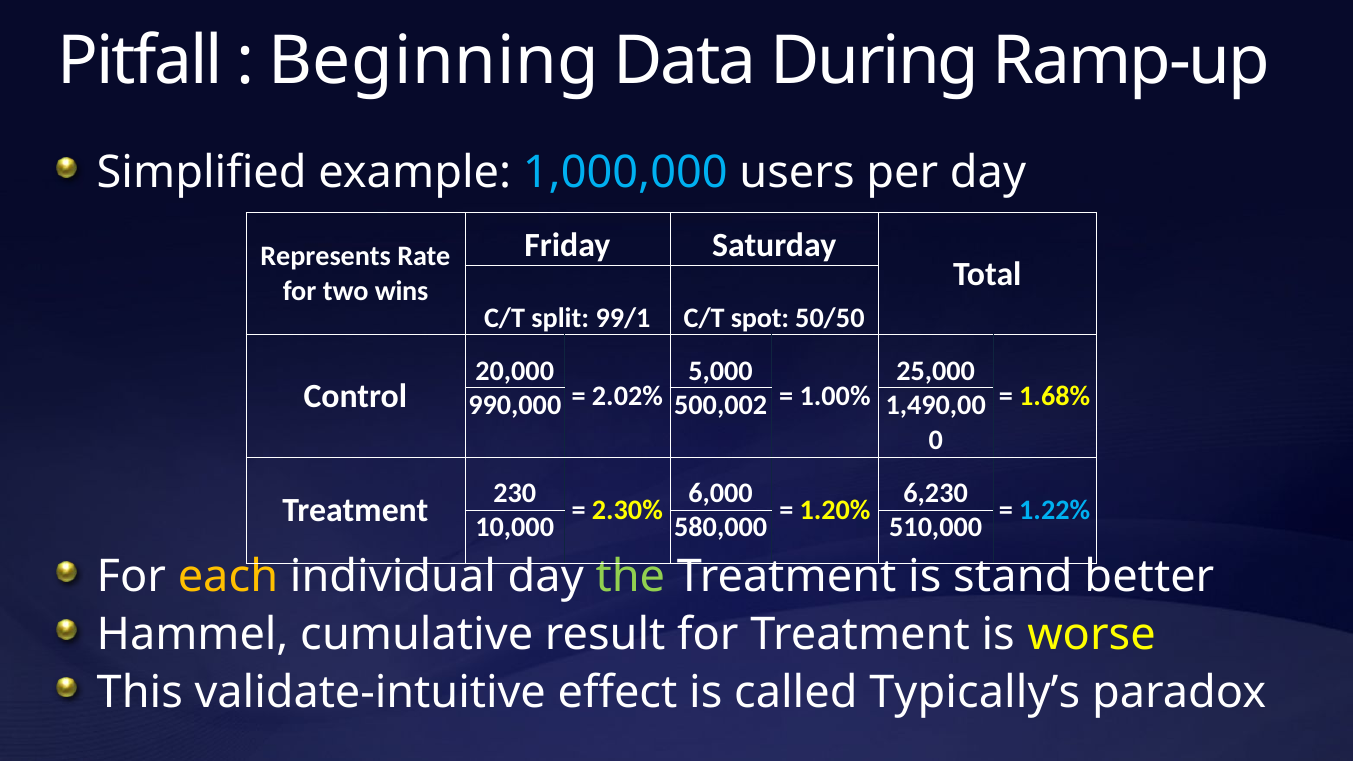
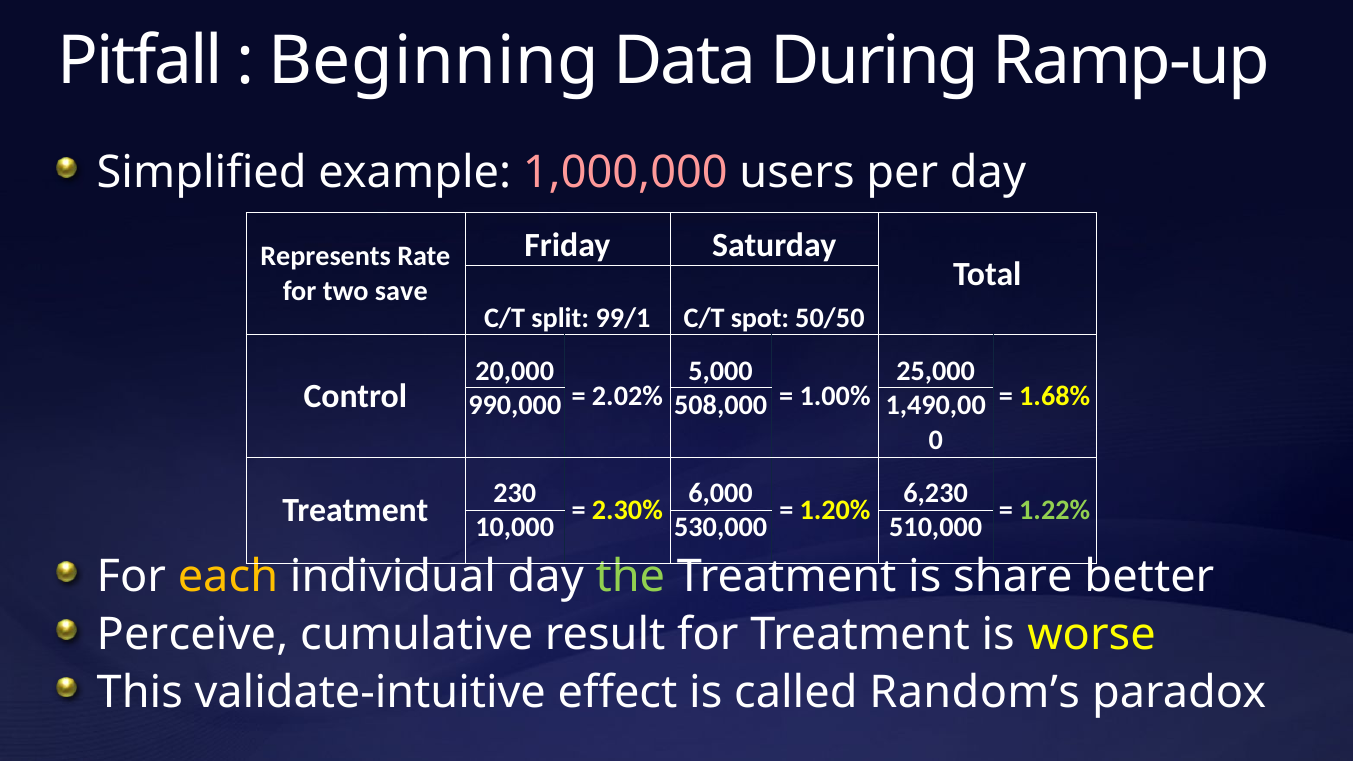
1,000,000 colour: light blue -> pink
wins: wins -> save
500,002: 500,002 -> 508,000
1.22% colour: light blue -> light green
580,000: 580,000 -> 530,000
stand: stand -> share
Hammel: Hammel -> Perceive
Typically’s: Typically’s -> Random’s
